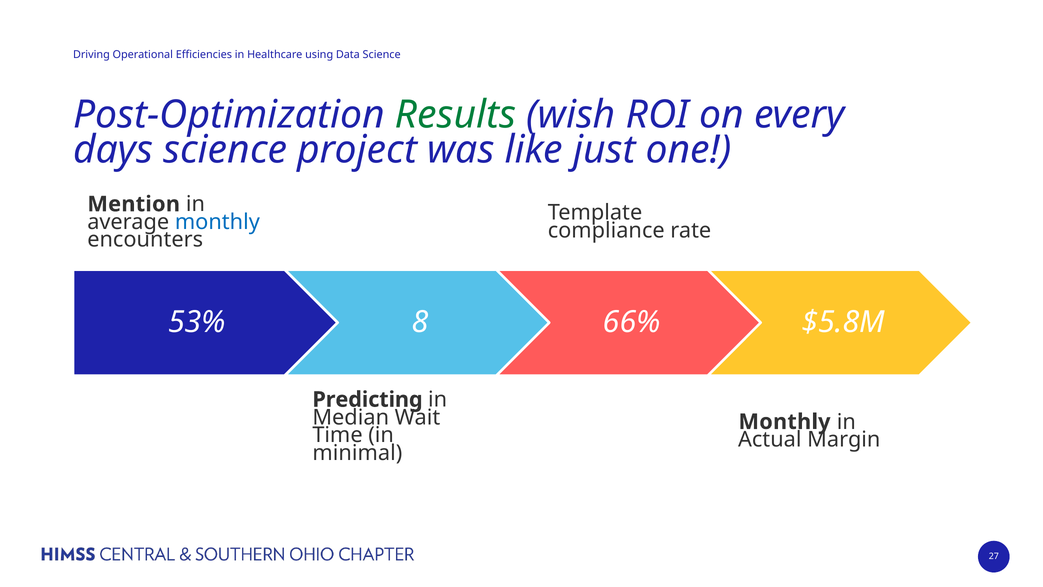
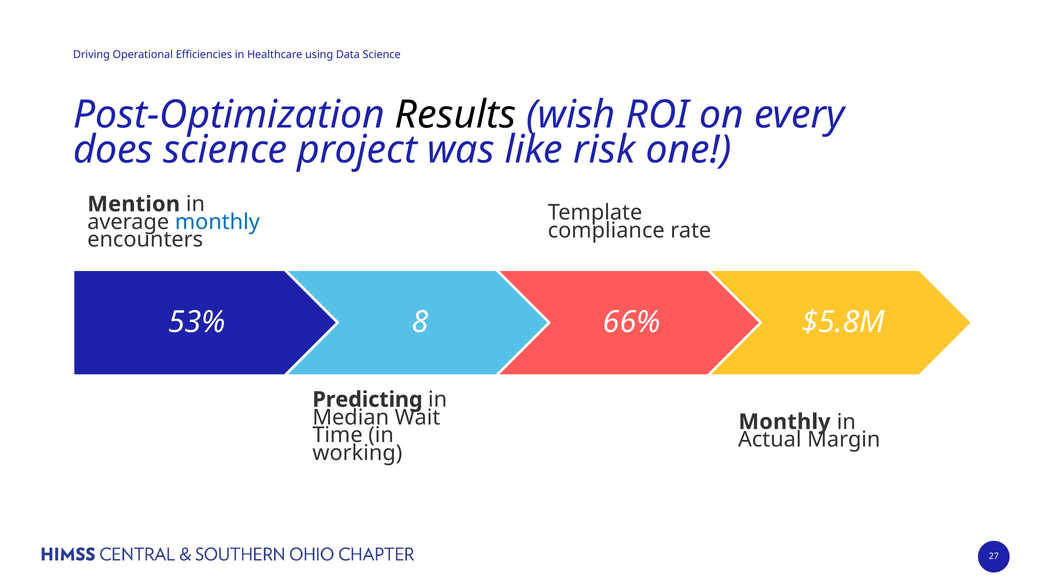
Results colour: green -> black
days: days -> does
just: just -> risk
minimal: minimal -> working
